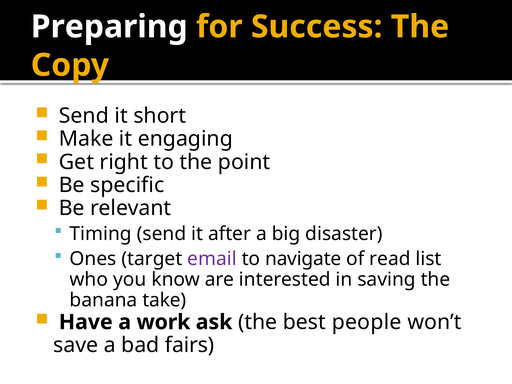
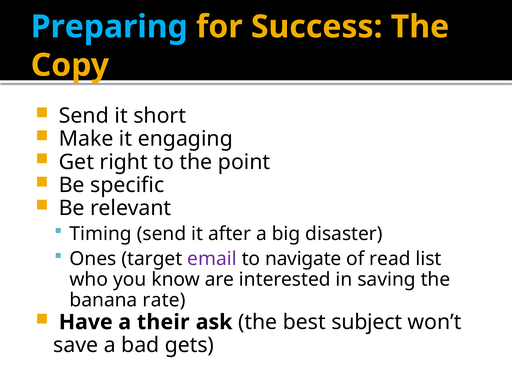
Preparing colour: white -> light blue
take: take -> rate
work: work -> their
people: people -> subject
fairs: fairs -> gets
